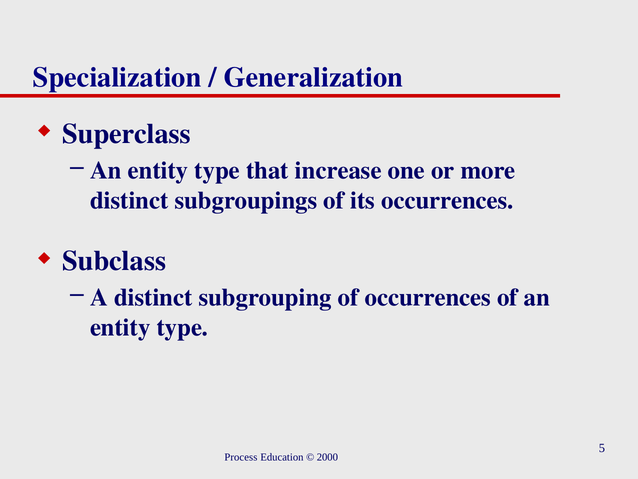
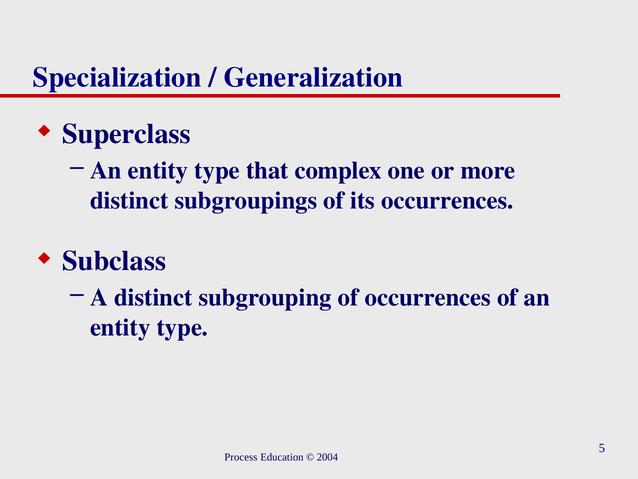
increase: increase -> complex
2000: 2000 -> 2004
